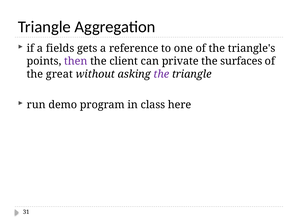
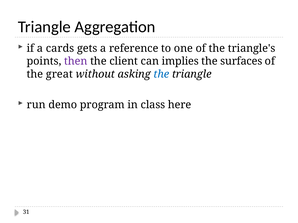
fields: fields -> cards
private: private -> implies
the at (161, 74) colour: purple -> blue
